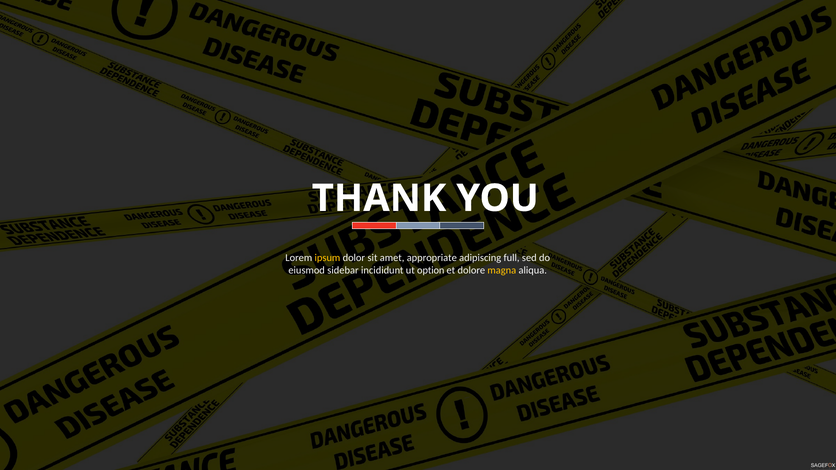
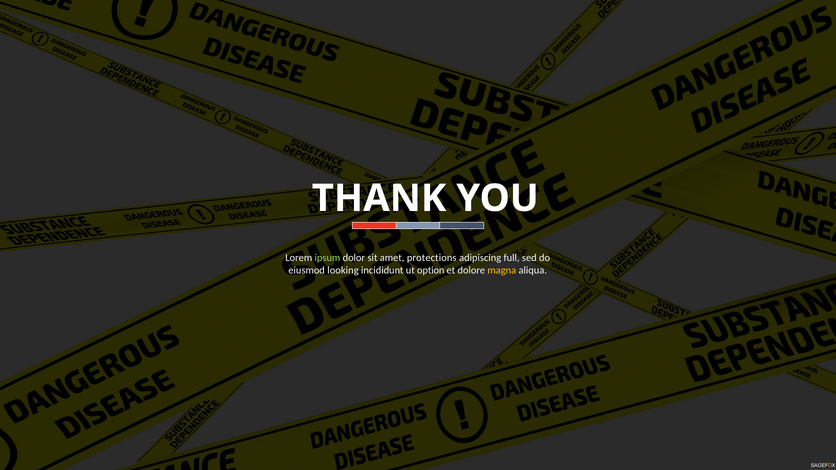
ipsum colour: yellow -> light green
appropriate: appropriate -> protections
sidebar: sidebar -> looking
